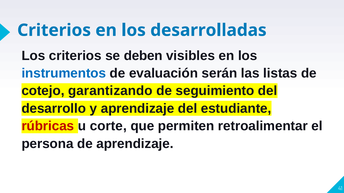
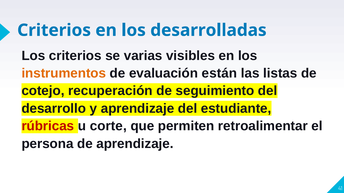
deben: deben -> varias
instrumentos colour: blue -> orange
serán: serán -> están
garantizando: garantizando -> recuperación
